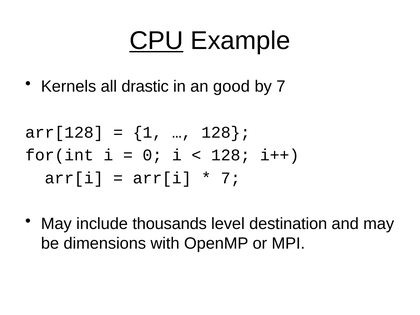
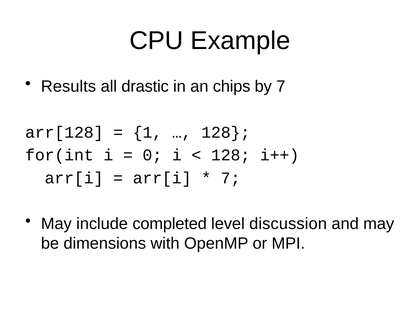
CPU underline: present -> none
Kernels: Kernels -> Results
good: good -> chips
thousands: thousands -> completed
destination: destination -> discussion
